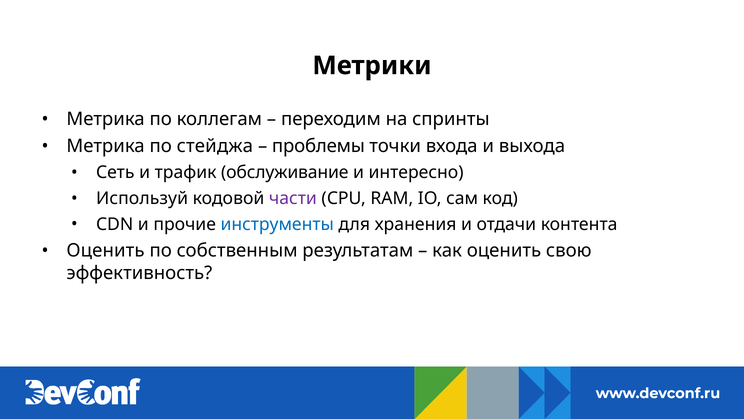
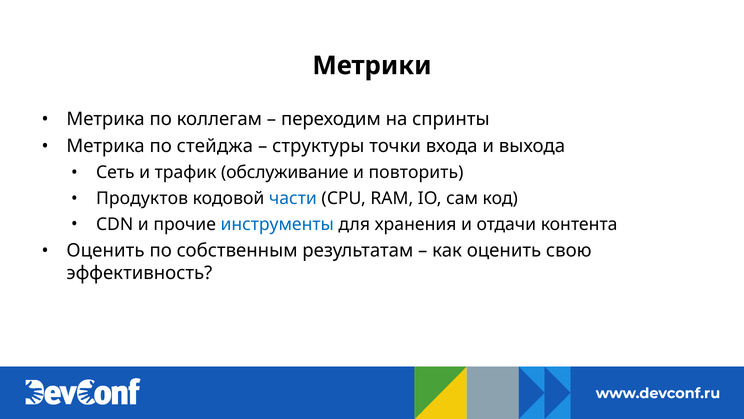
проблемы: проблемы -> структуры
интересно: интересно -> повторить
Используй: Используй -> Продуктов
части colour: purple -> blue
